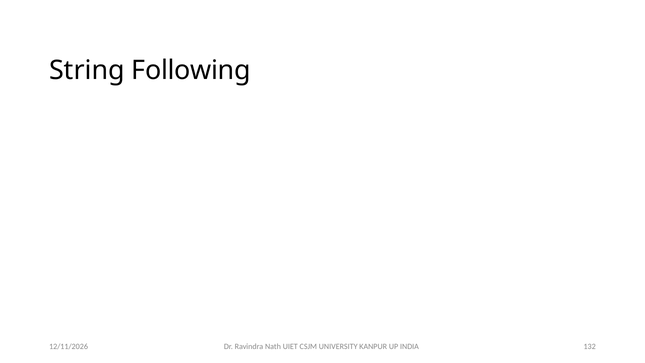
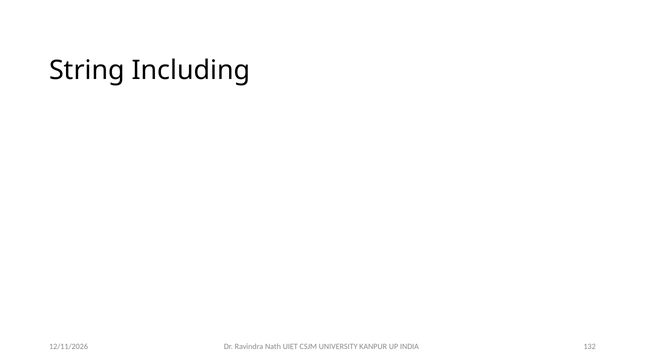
Following: Following -> Including
